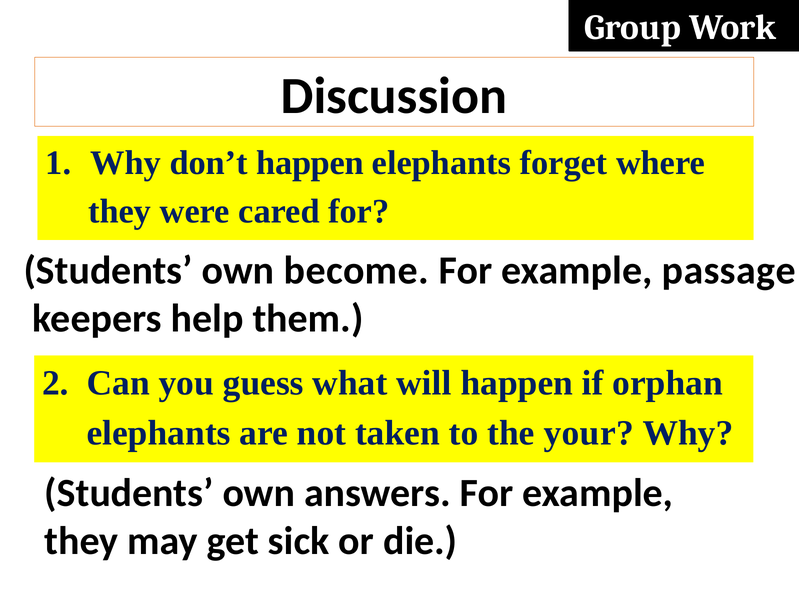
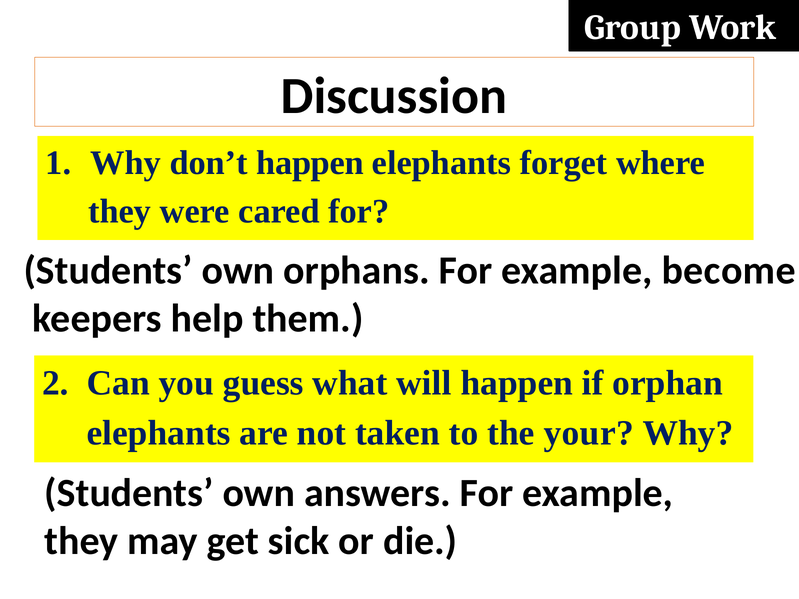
become: become -> orphans
passage: passage -> become
